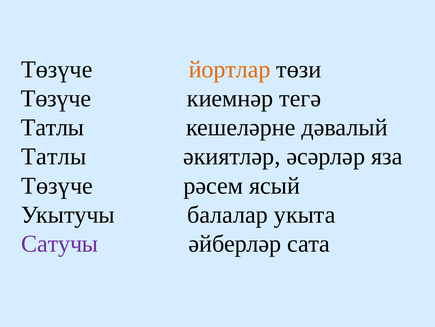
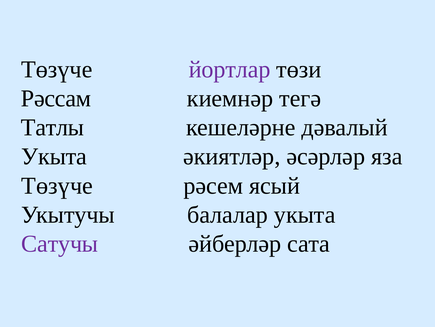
йортлар colour: orange -> purple
Төзүче at (56, 98): Төзүче -> Рәссам
Татлы at (54, 156): Татлы -> Укыта
